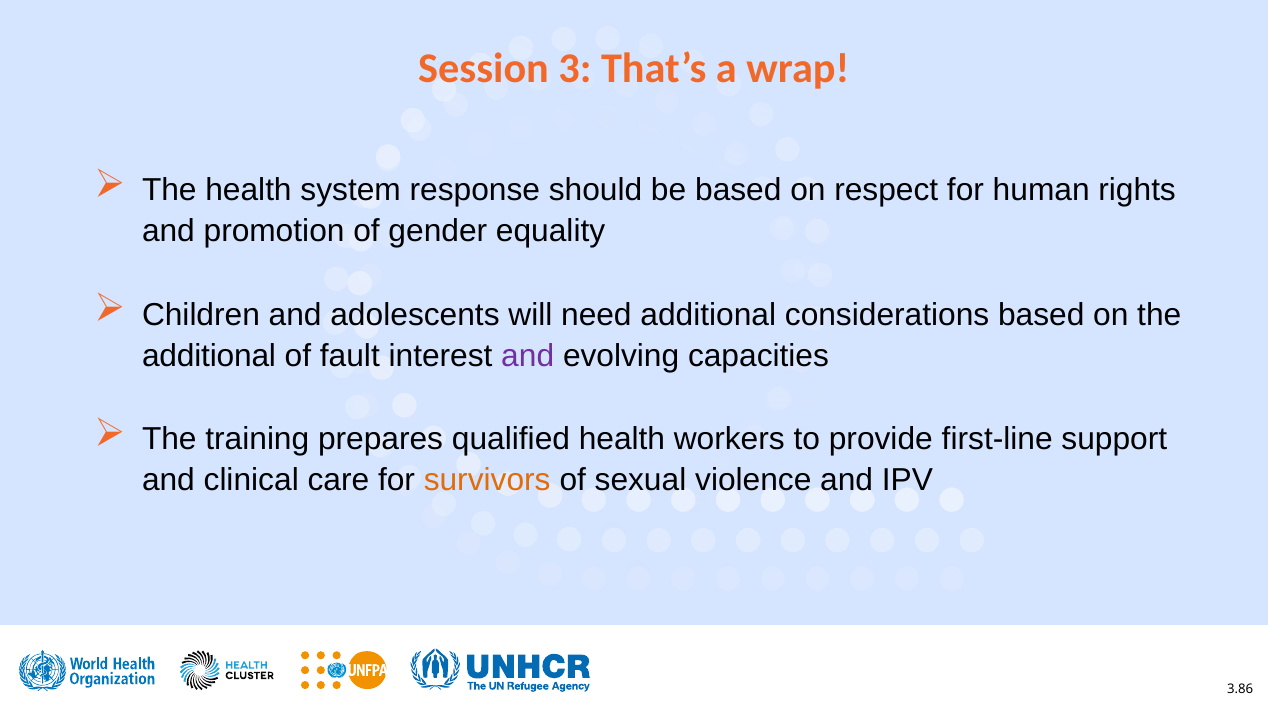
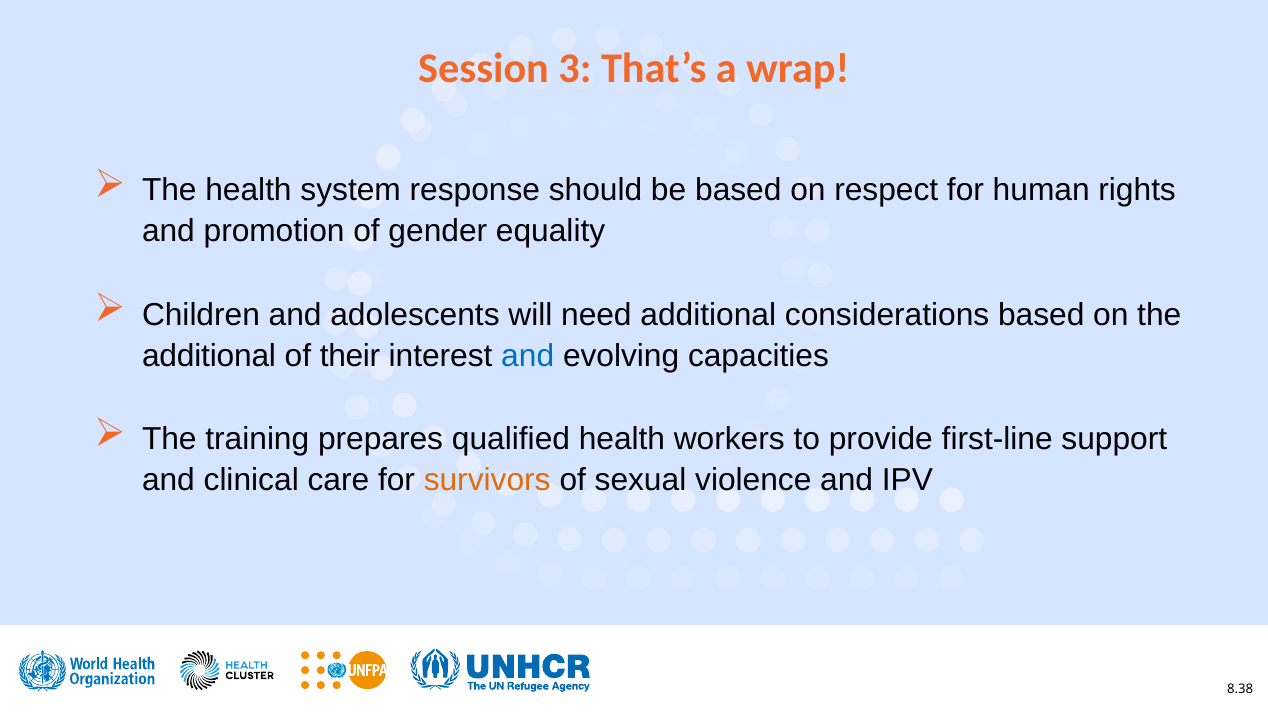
fault: fault -> their
and at (528, 356) colour: purple -> blue
3.86: 3.86 -> 8.38
